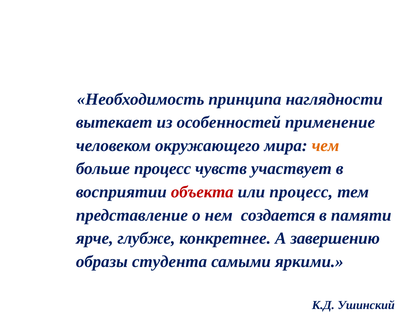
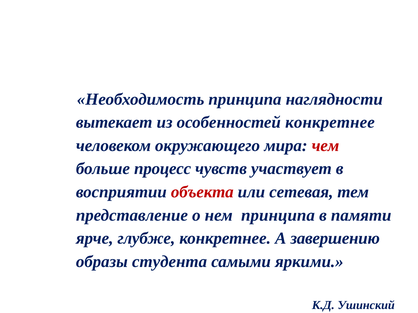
особенностей применение: применение -> конкретнее
чем colour: orange -> red
или процесс: процесс -> сетевая
нем создается: создается -> принципа
